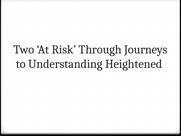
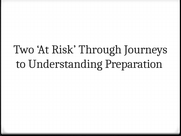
Heightened: Heightened -> Preparation
